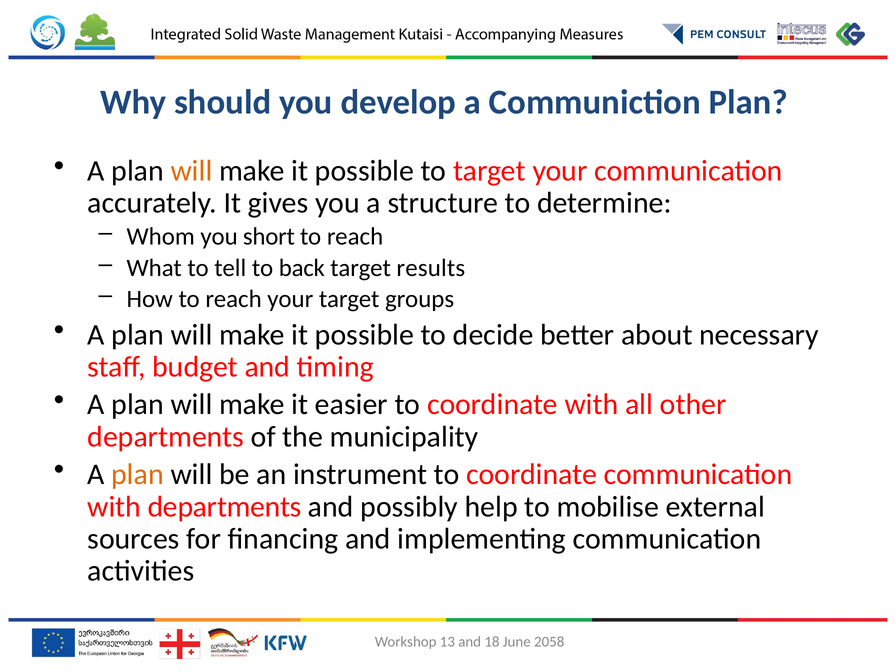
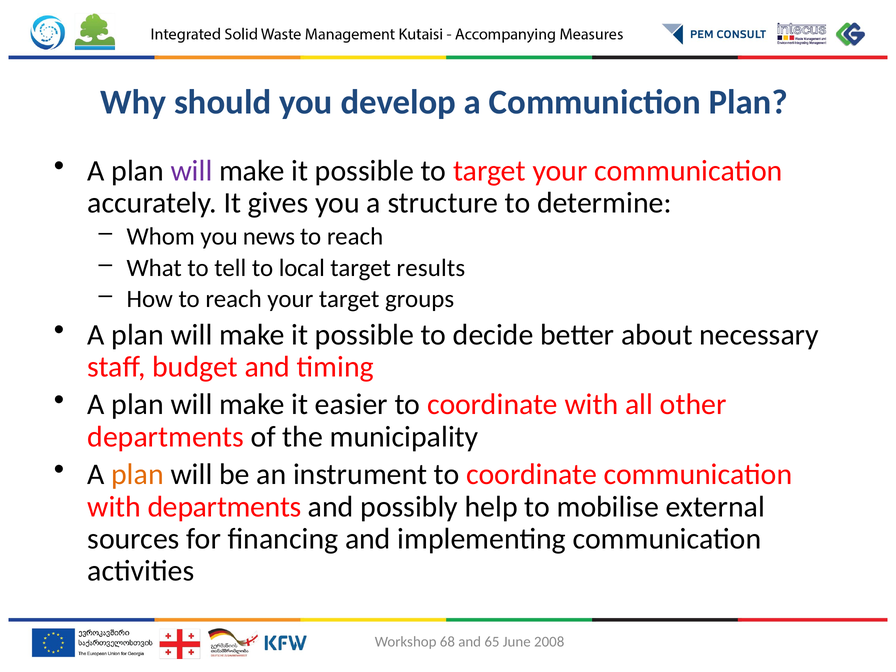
will at (192, 171) colour: orange -> purple
short: short -> news
back: back -> local
13: 13 -> 68
18: 18 -> 65
2058: 2058 -> 2008
